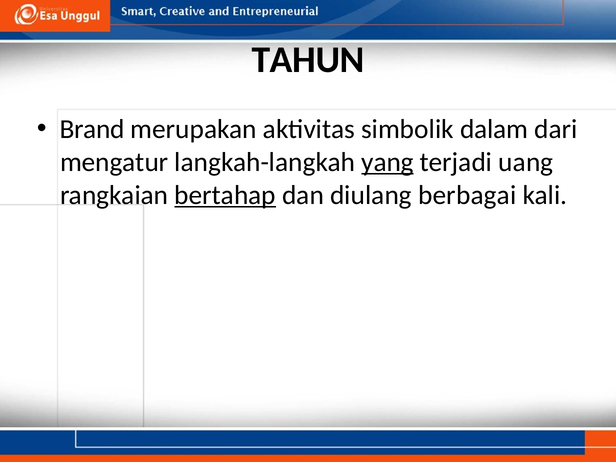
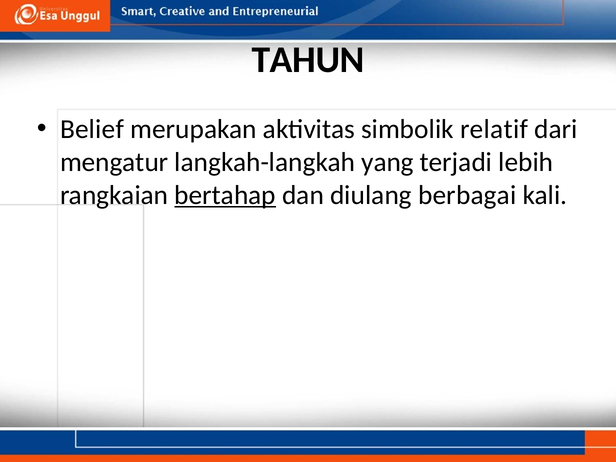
Brand: Brand -> Belief
dalam: dalam -> relatif
yang underline: present -> none
uang: uang -> lebih
